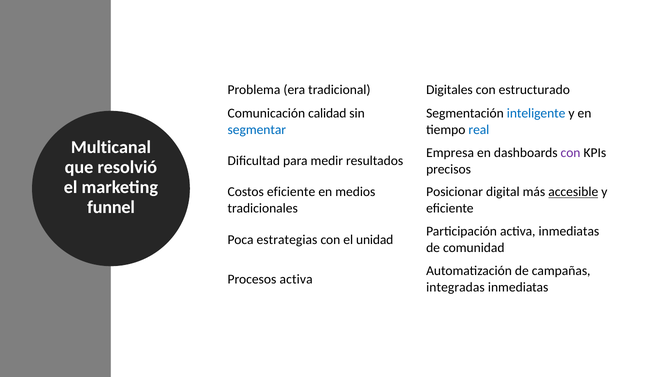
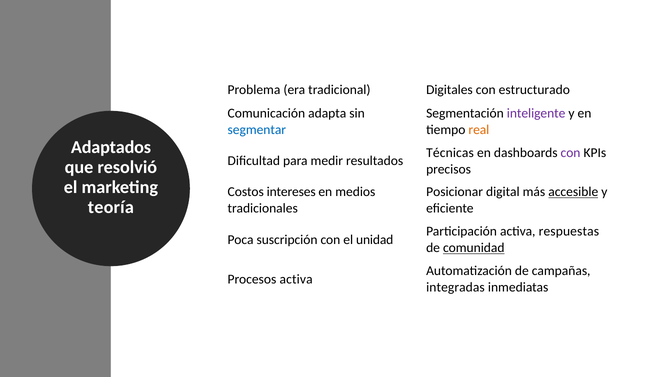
calidad: calidad -> adapta
inteligente colour: blue -> purple
real colour: blue -> orange
Multicanal: Multicanal -> Adaptados
Empresa: Empresa -> Técnicas
Costos eficiente: eficiente -> intereses
funnel: funnel -> teoría
activa inmediatas: inmediatas -> respuestas
estrategias: estrategias -> suscripción
comunidad underline: none -> present
